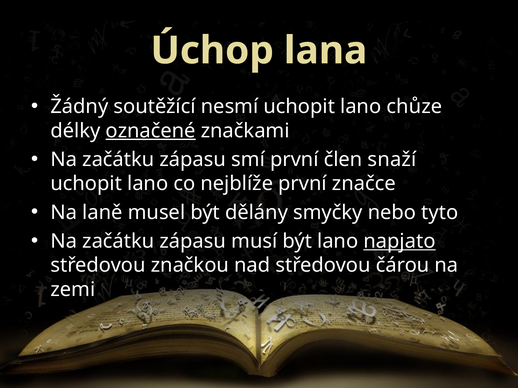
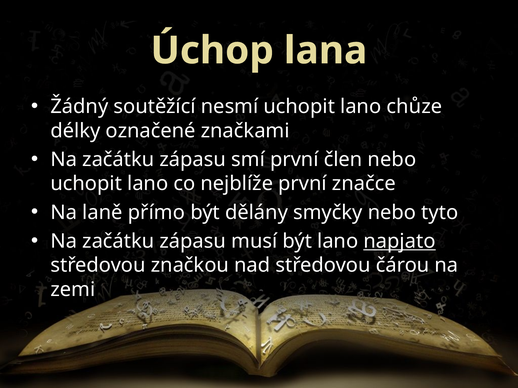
označené underline: present -> none
člen snaží: snaží -> nebo
musel: musel -> přímo
